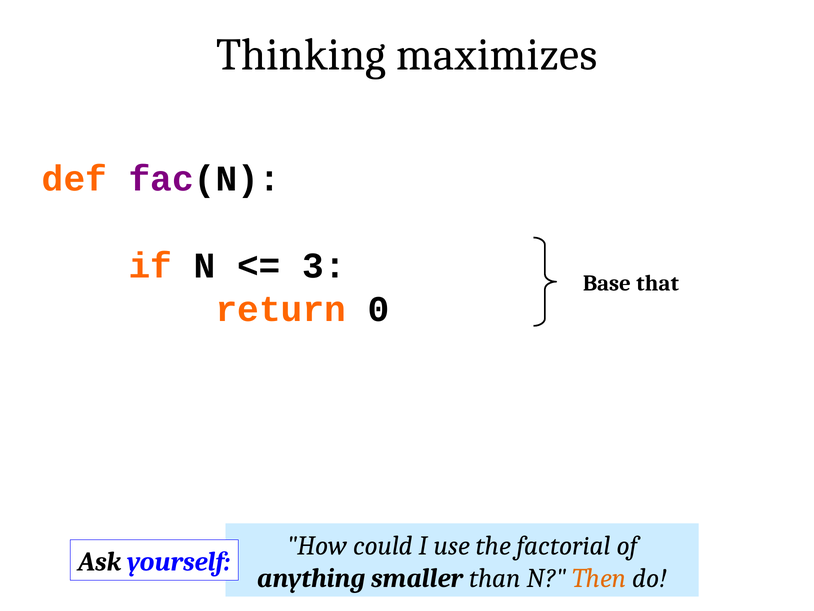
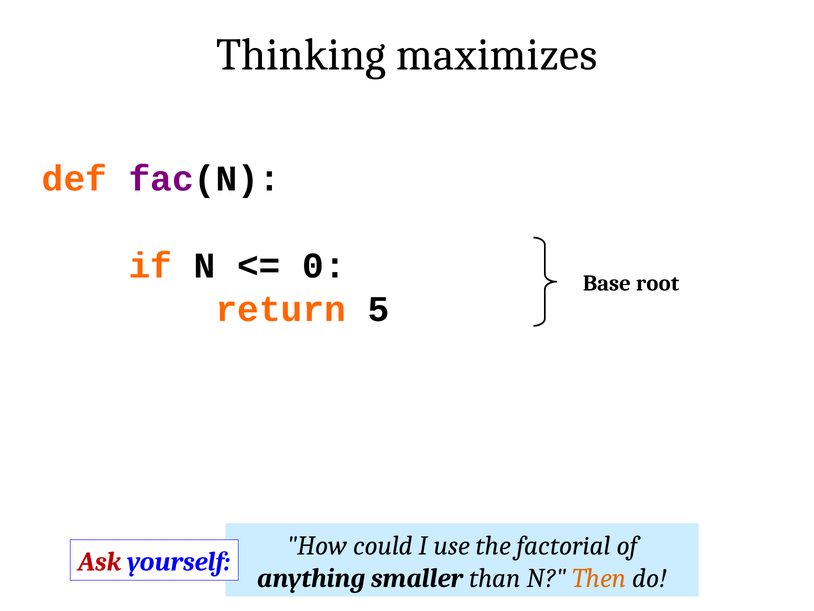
3: 3 -> 0
that: that -> root
0: 0 -> 5
Ask colour: black -> red
